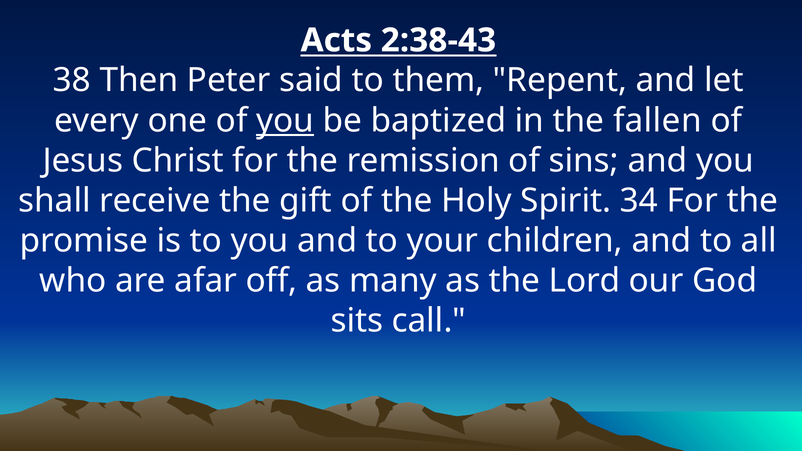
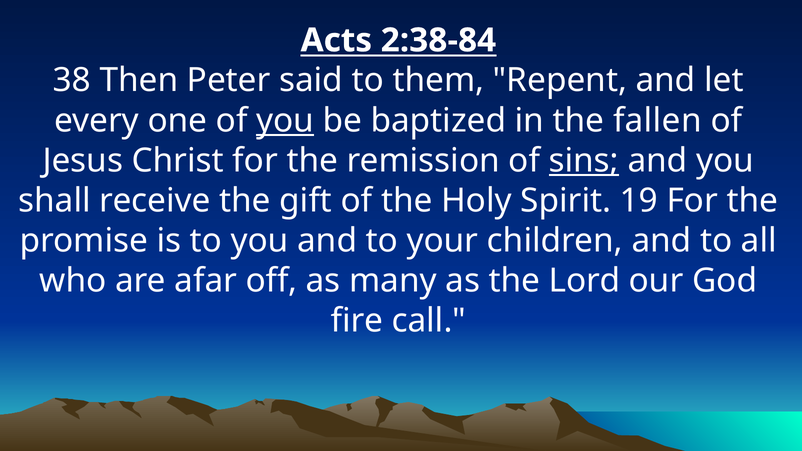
2:38-43: 2:38-43 -> 2:38-84
sins underline: none -> present
34: 34 -> 19
sits: sits -> fire
